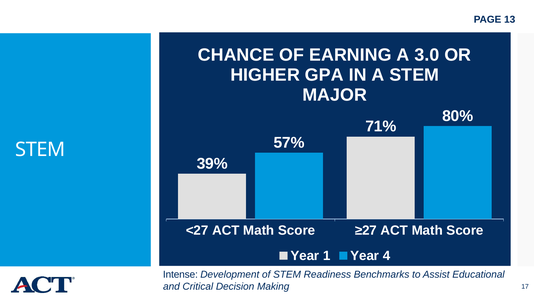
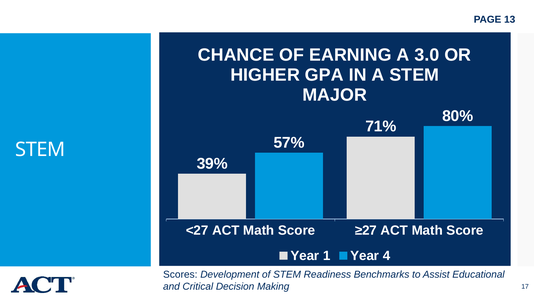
Intense: Intense -> Scores
